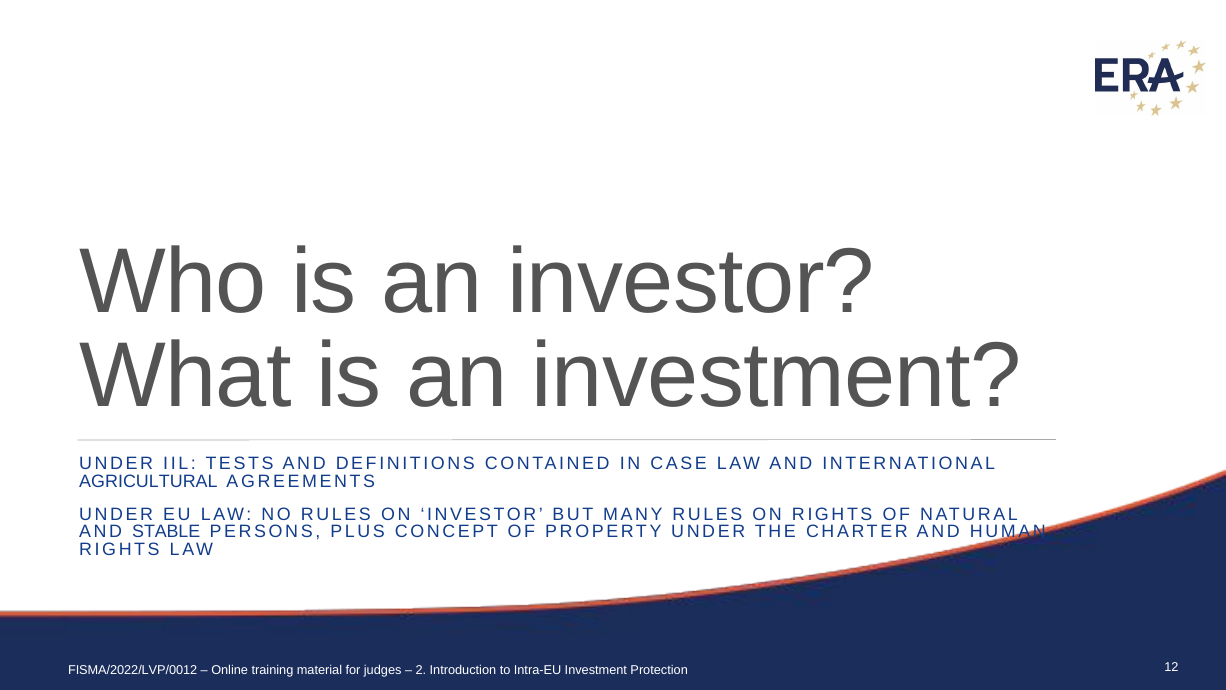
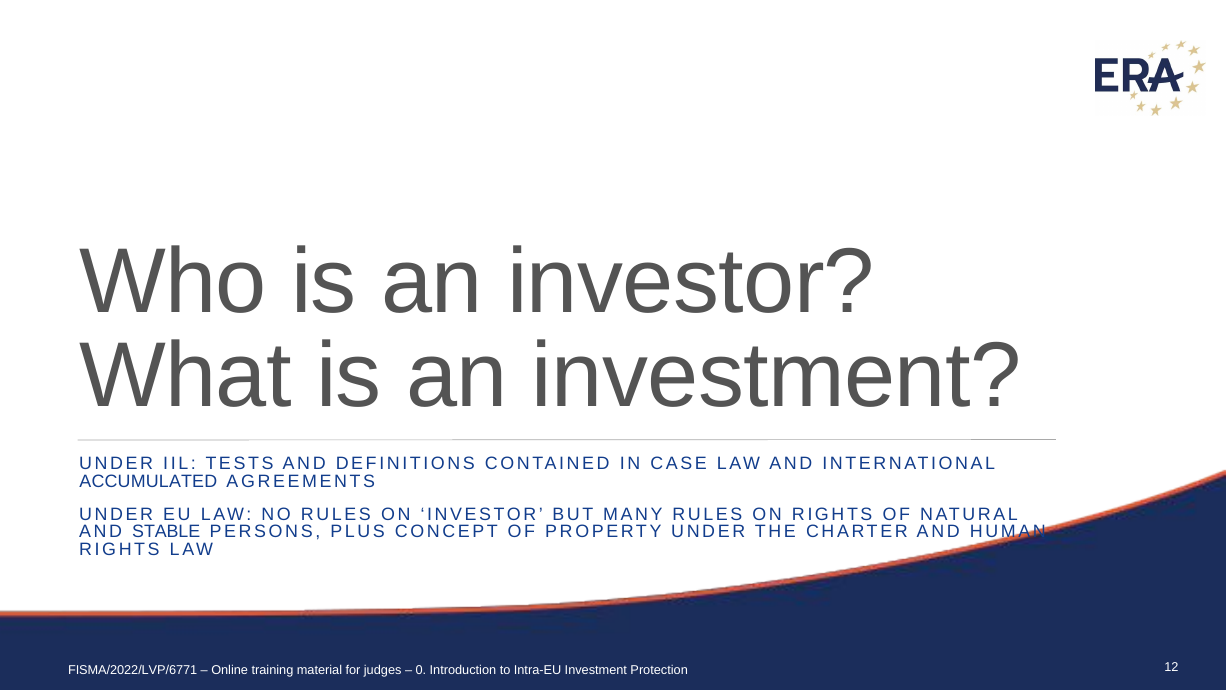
AGRICULTURAL: AGRICULTURAL -> ACCUMULATED
FISMA/2022/LVP/0012: FISMA/2022/LVP/0012 -> FISMA/2022/LVP/6771
2: 2 -> 0
